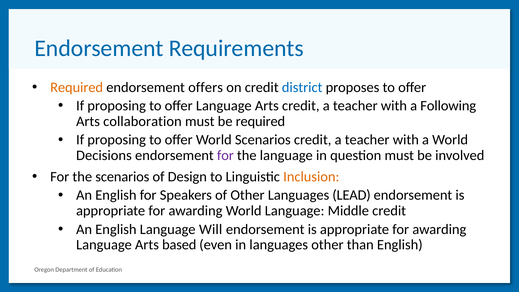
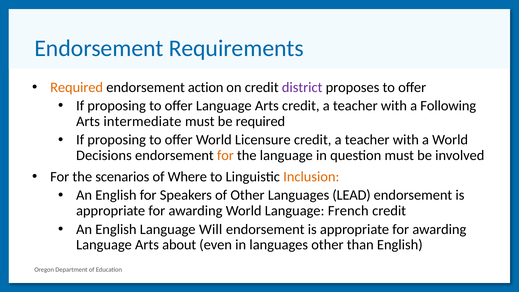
offers: offers -> action
district colour: blue -> purple
collaboration: collaboration -> intermediate
World Scenarios: Scenarios -> Licensure
for at (225, 155) colour: purple -> orange
Design: Design -> Where
Middle: Middle -> French
based: based -> about
